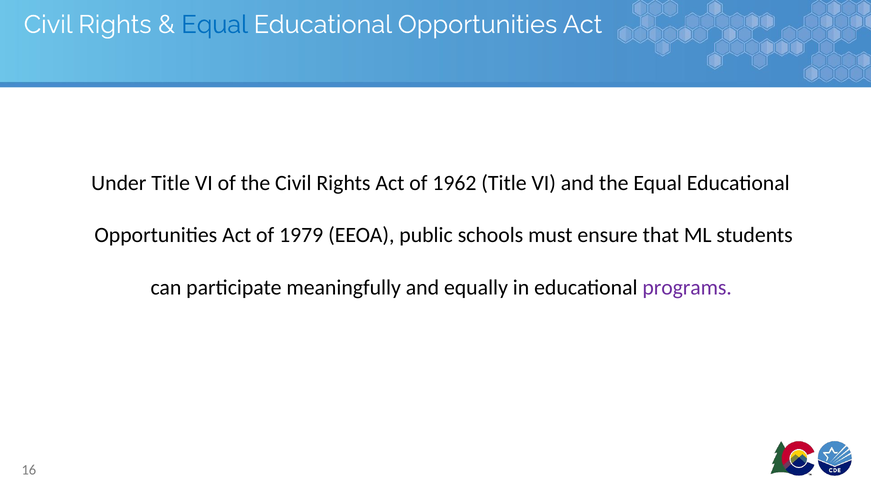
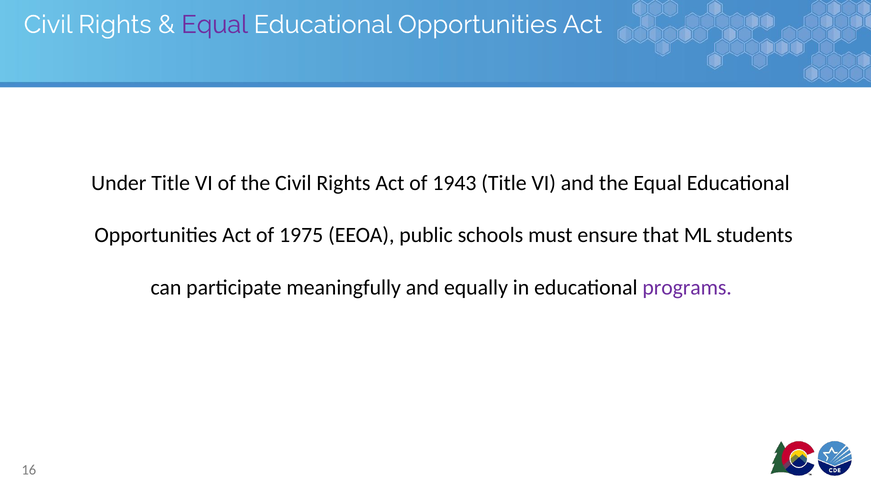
Equal at (215, 25) colour: blue -> purple
1962: 1962 -> 1943
1979: 1979 -> 1975
